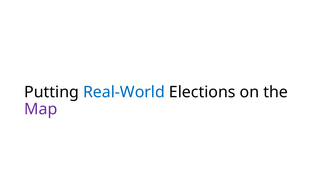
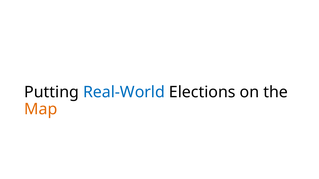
Map colour: purple -> orange
